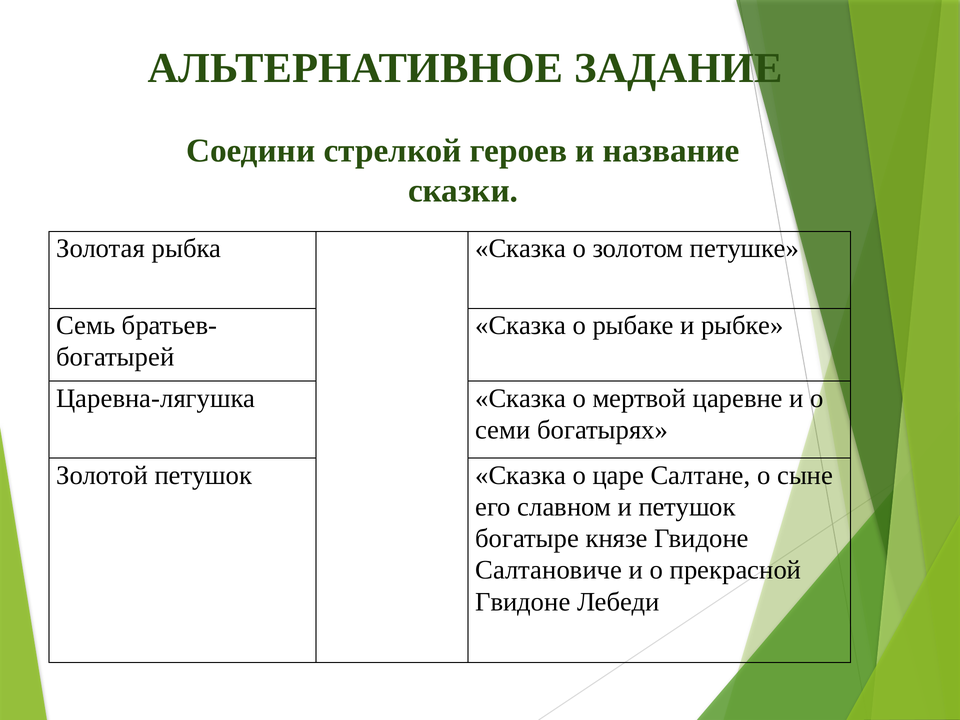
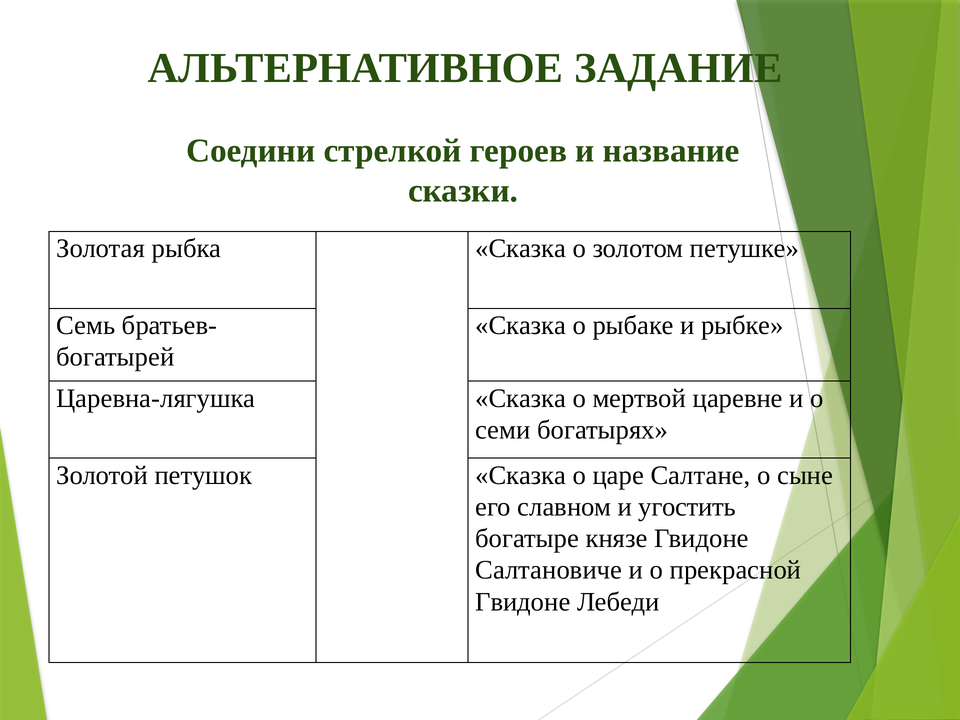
и петушок: петушок -> угостить
